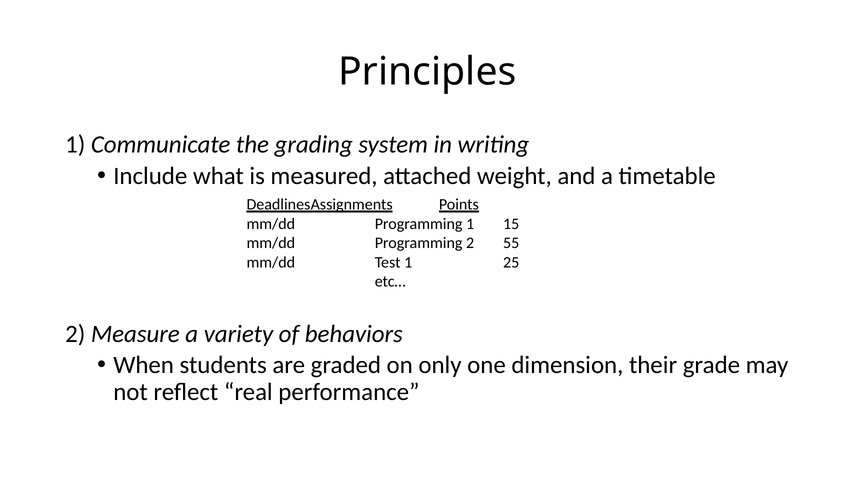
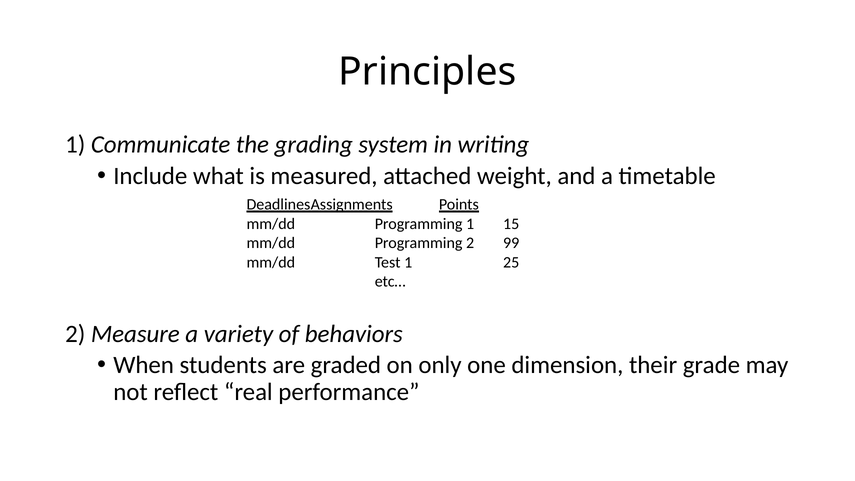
55: 55 -> 99
